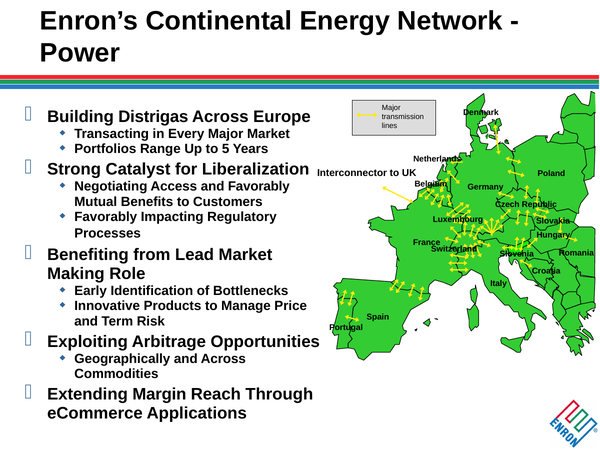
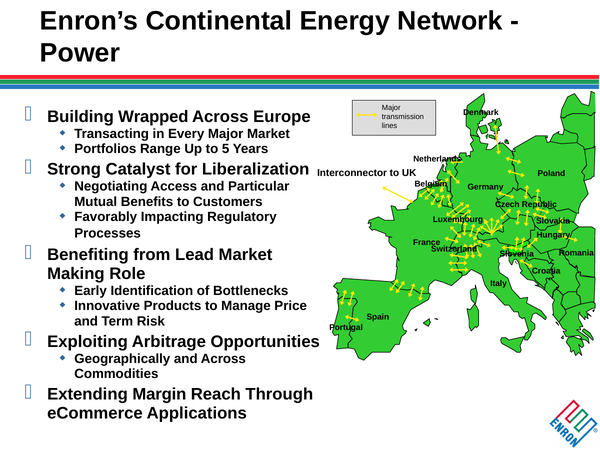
Distrigas: Distrigas -> Wrapped
and Favorably: Favorably -> Particular
